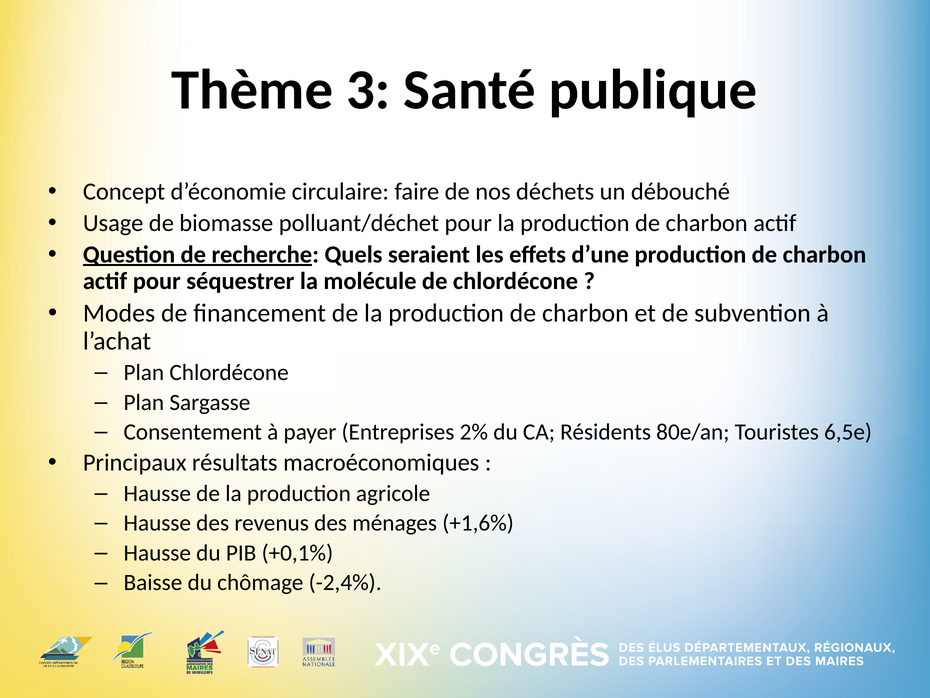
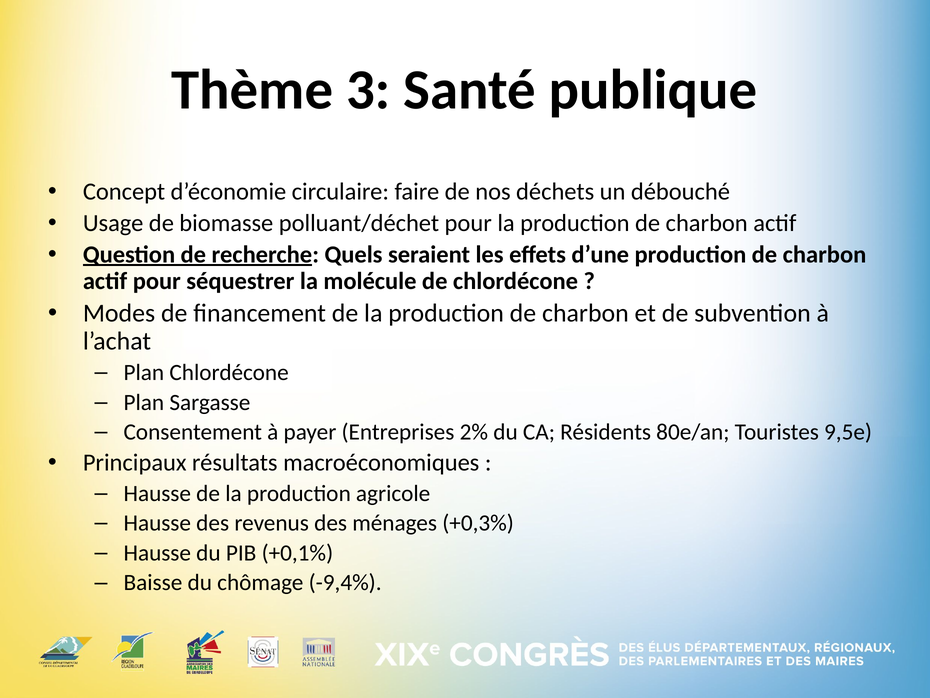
6,5e: 6,5e -> 9,5e
+1,6%: +1,6% -> +0,3%
-2,4%: -2,4% -> -9,4%
